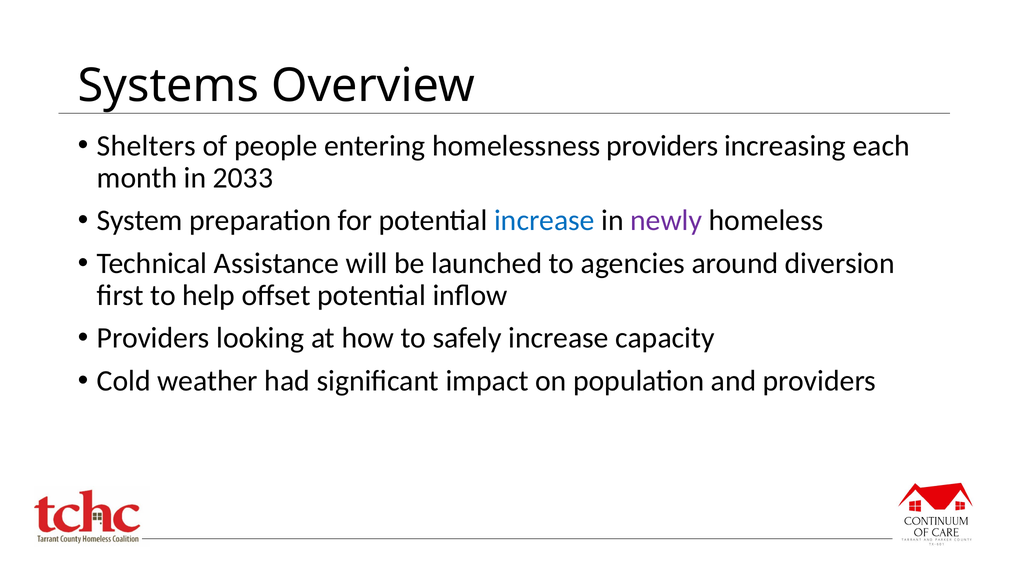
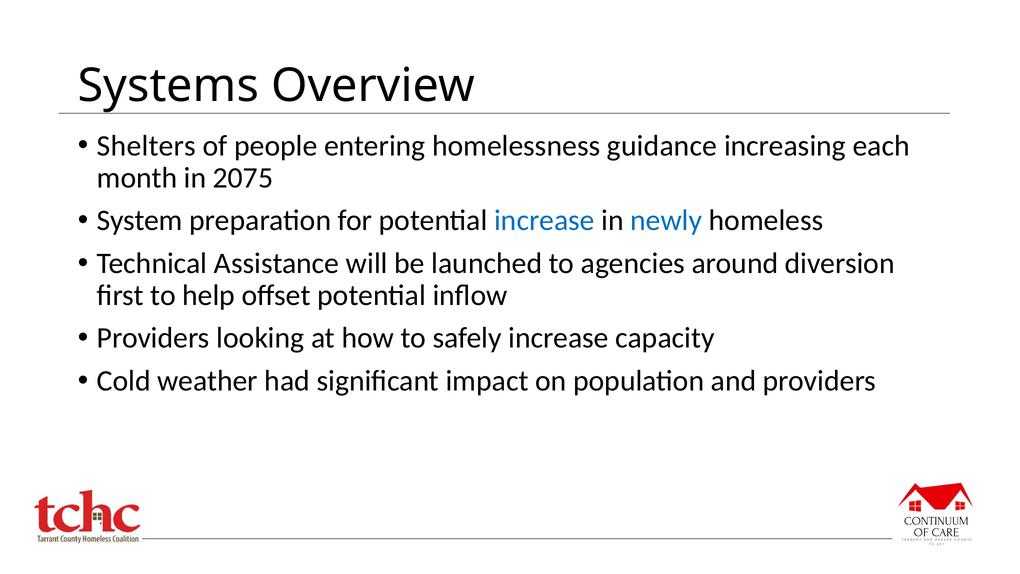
homelessness providers: providers -> guidance
2033: 2033 -> 2075
newly colour: purple -> blue
